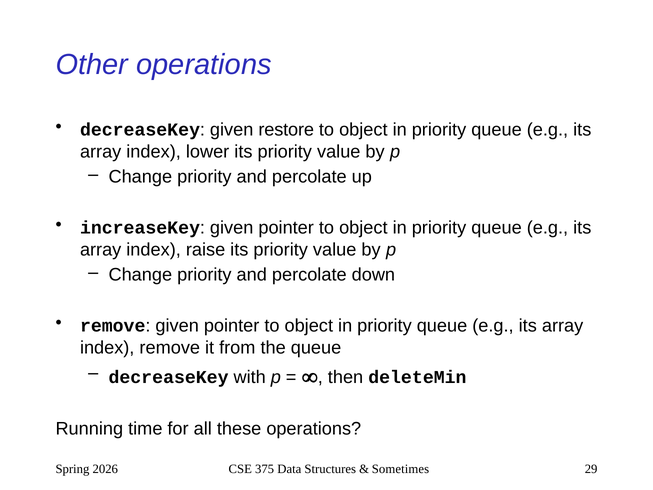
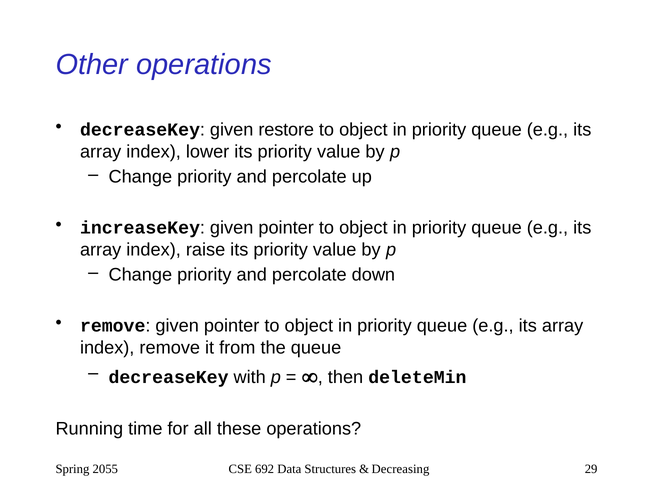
2026: 2026 -> 2055
375: 375 -> 692
Sometimes: Sometimes -> Decreasing
